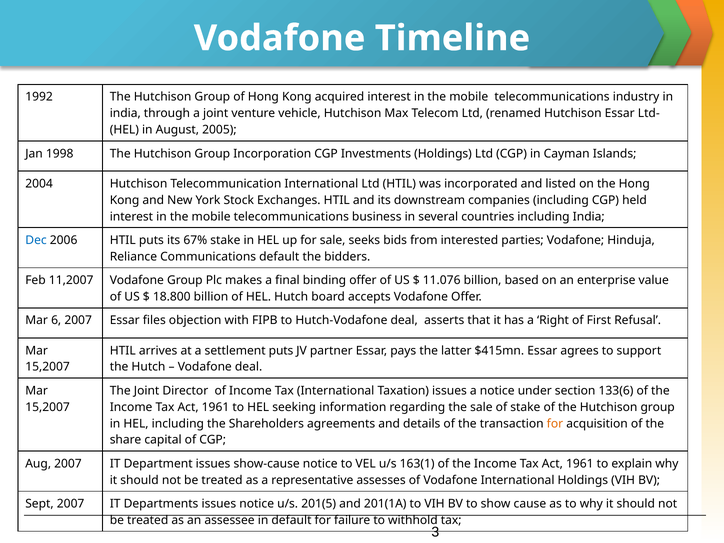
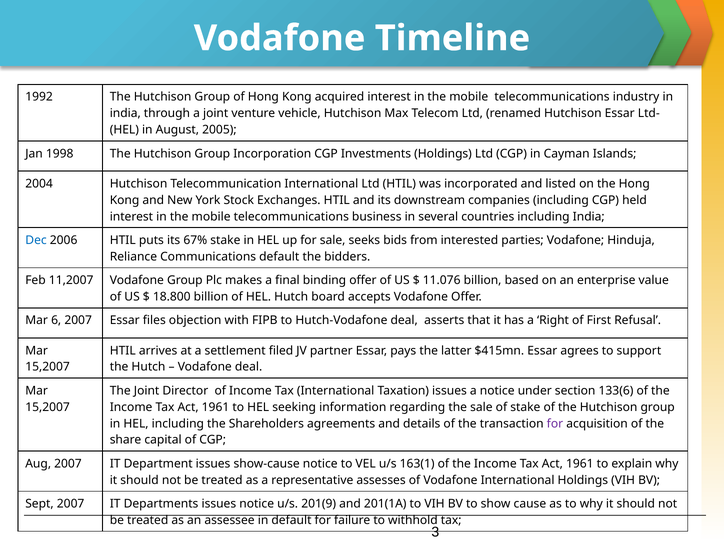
settlement puts: puts -> filed
for at (555, 424) colour: orange -> purple
201(5: 201(5 -> 201(9
